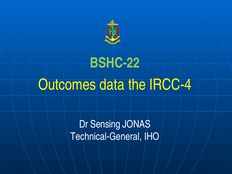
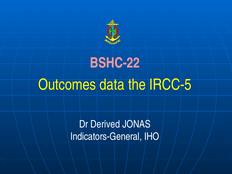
BSHC-22 colour: light green -> pink
IRCC-4: IRCC-4 -> IRCC-5
Sensing: Sensing -> Derived
Technical-General: Technical-General -> Indicators-General
